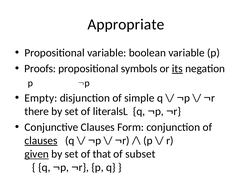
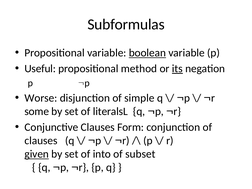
Appropriate: Appropriate -> Subformulas
boolean underline: none -> present
Proofs: Proofs -> Useful
symbols: symbols -> method
Empty: Empty -> Worse
there: there -> some
clauses at (41, 141) underline: present -> none
that: that -> into
